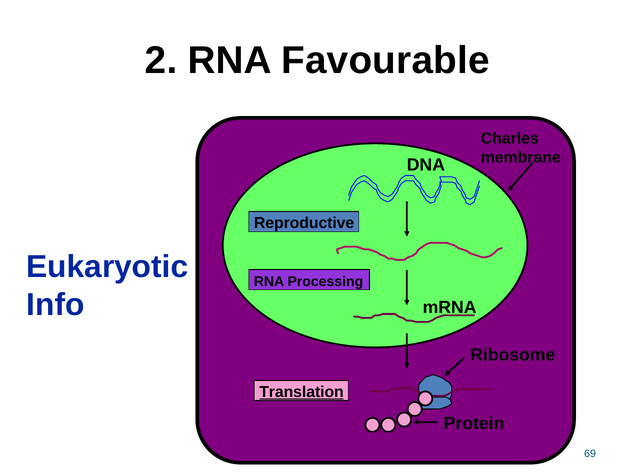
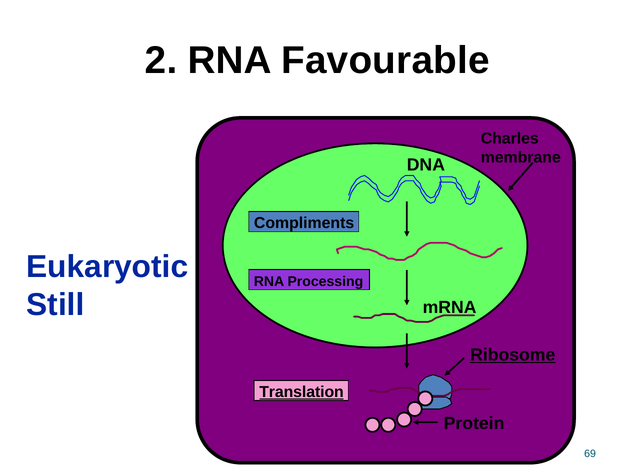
Reproductive: Reproductive -> Compliments
Info: Info -> Still
Ribosome underline: none -> present
